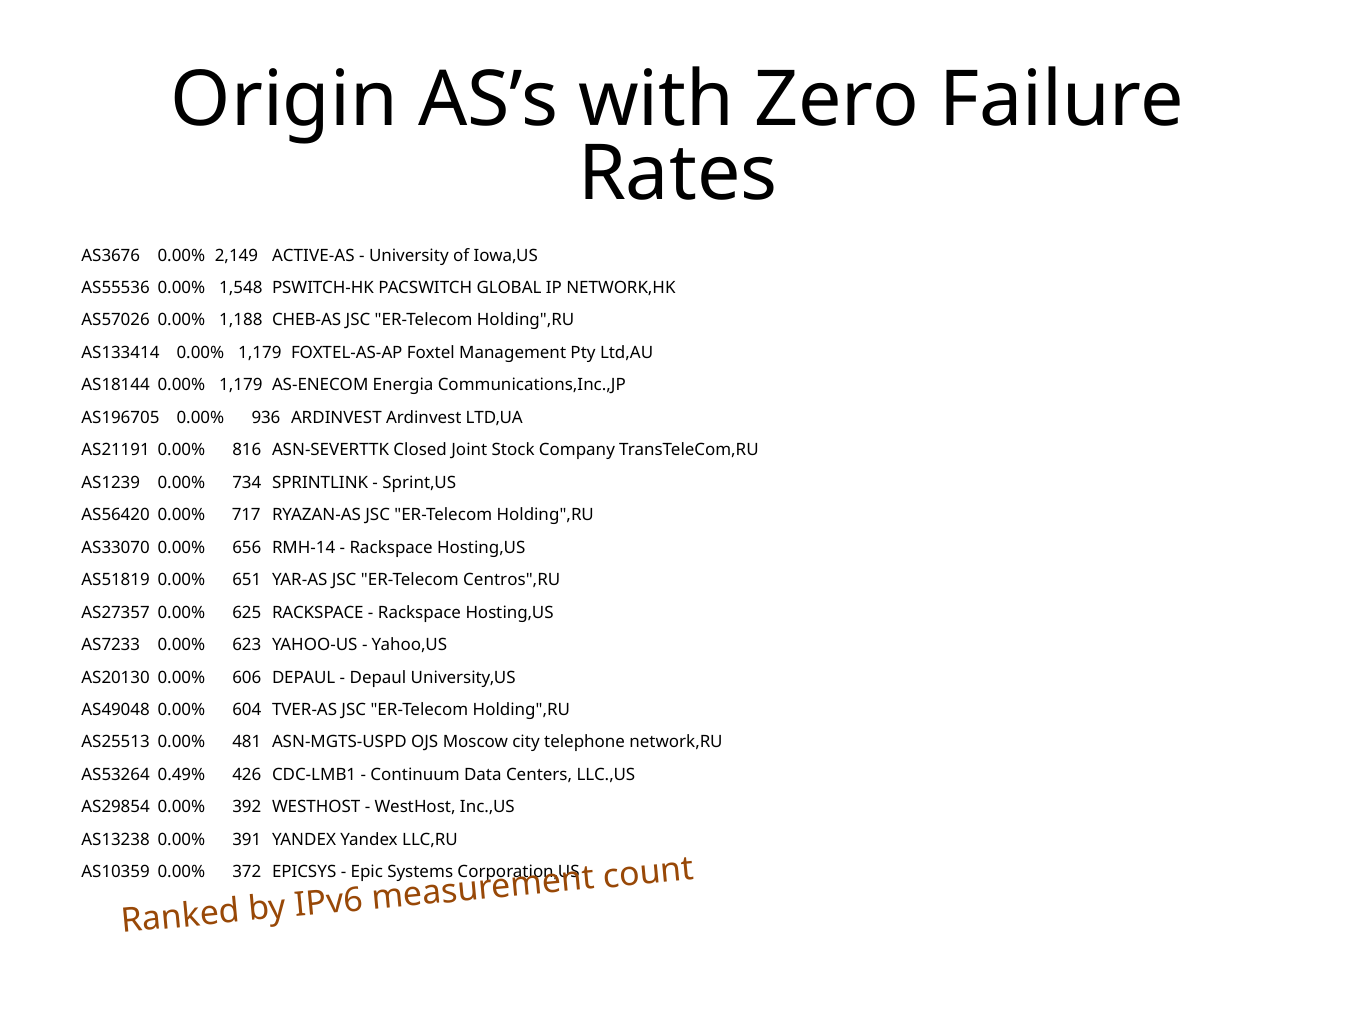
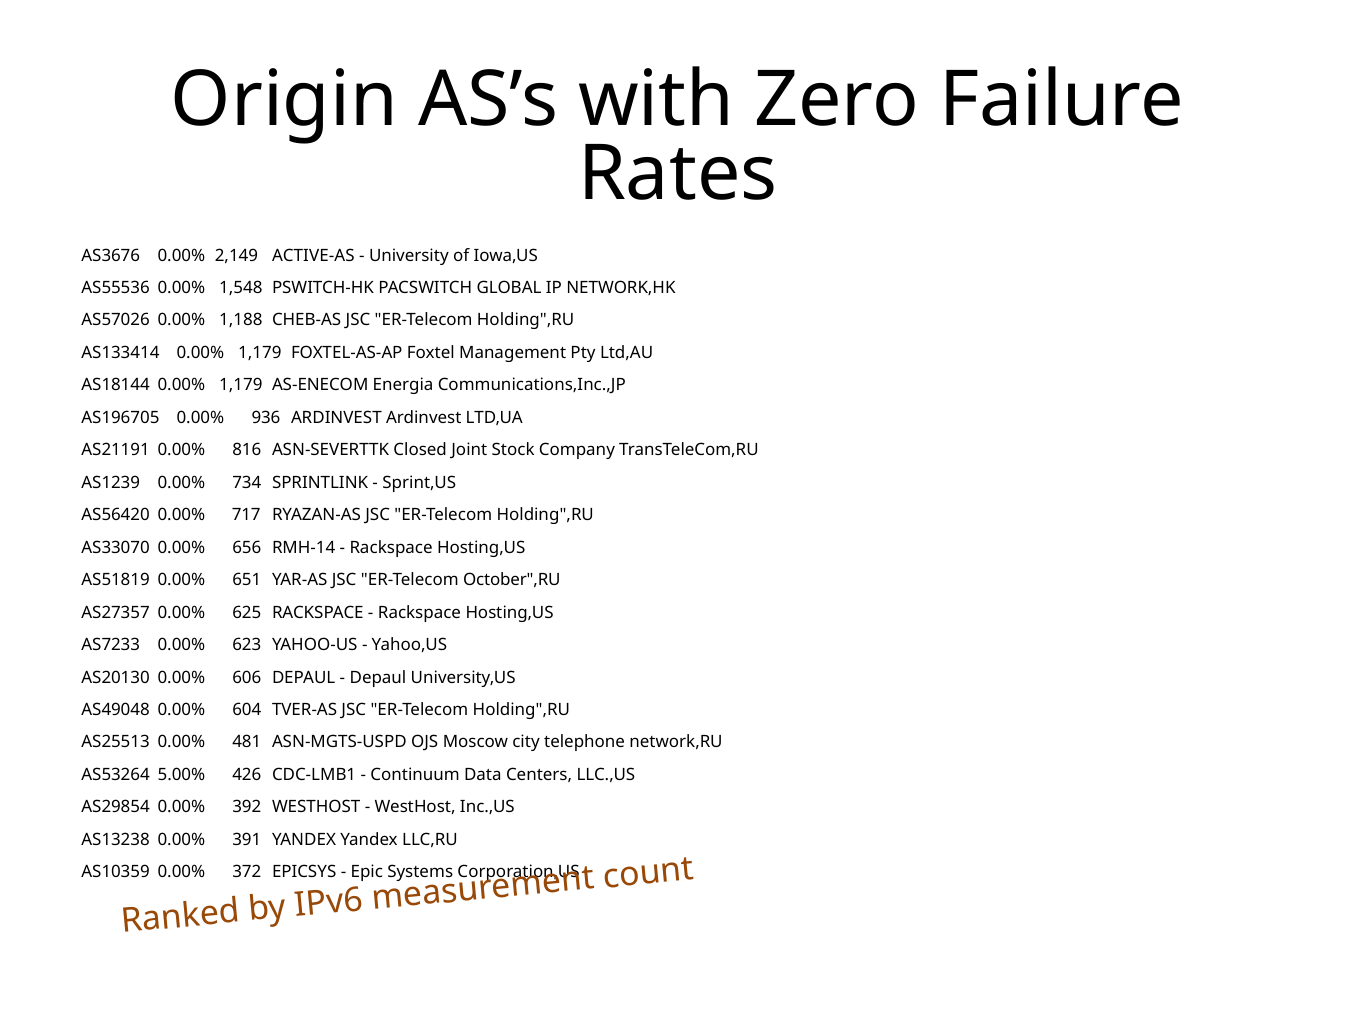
Centros",RU: Centros",RU -> October",RU
0.49%: 0.49% -> 5.00%
